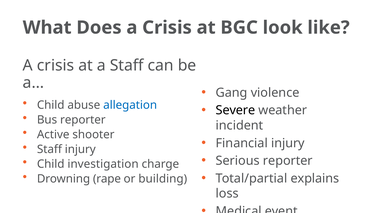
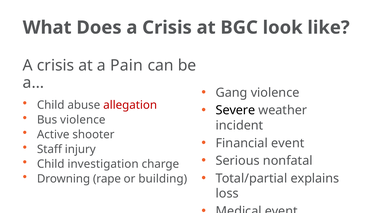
a Staff: Staff -> Pain
allegation colour: blue -> red
Bus reporter: reporter -> violence
Financial injury: injury -> event
Serious reporter: reporter -> nonfatal
